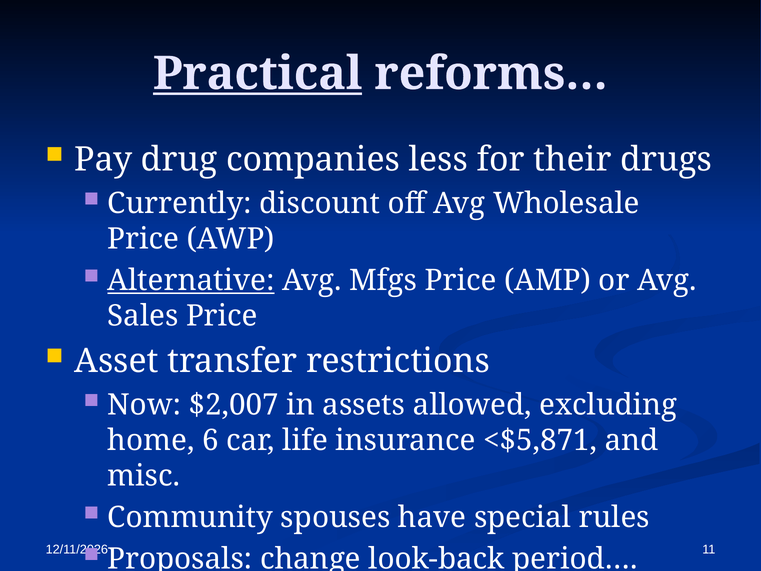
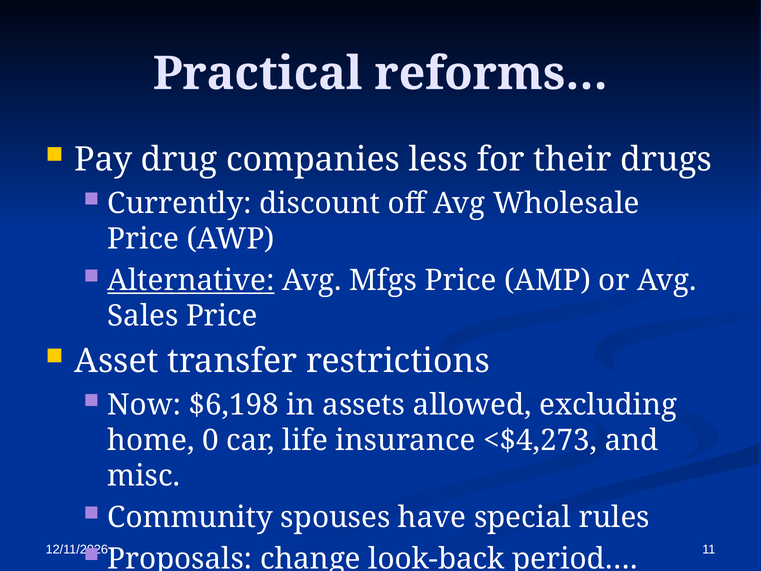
Practical underline: present -> none
$2,007: $2,007 -> $6,198
6: 6 -> 0
<$5,871: <$5,871 -> <$4,273
